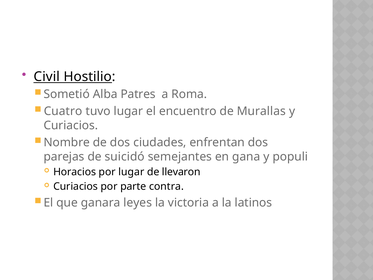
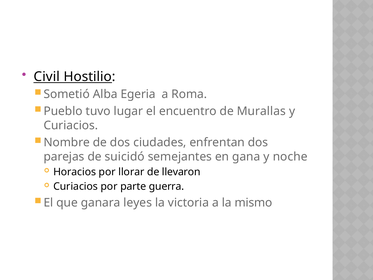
Patres: Patres -> Egeria
Cuatro: Cuatro -> Pueblo
populi: populi -> noche
por lugar: lugar -> llorar
contra: contra -> guerra
latinos: latinos -> mismo
